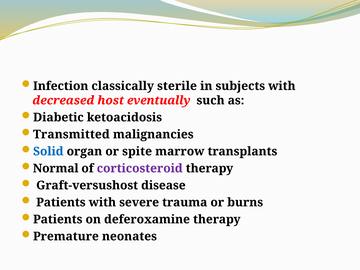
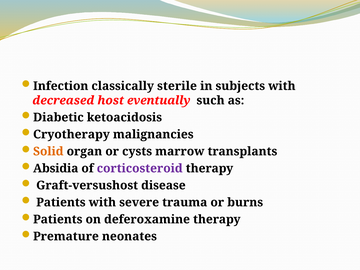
Transmitted: Transmitted -> Cryotherapy
Solid colour: blue -> orange
spite: spite -> cysts
Normal: Normal -> Absidia
